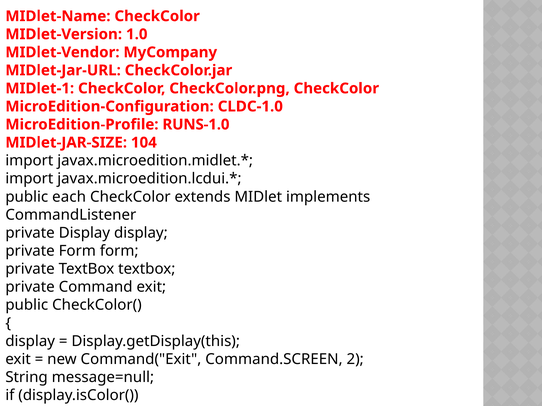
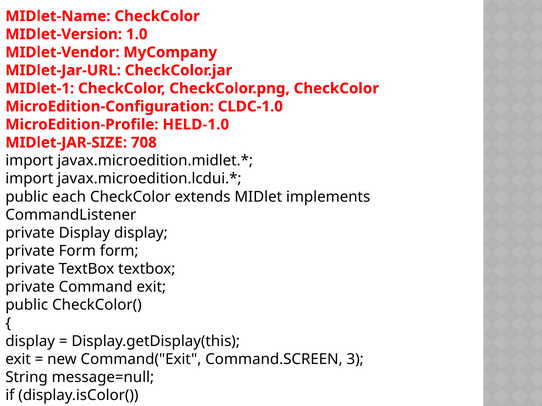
RUNS-1.0: RUNS-1.0 -> HELD-1.0
104: 104 -> 708
2: 2 -> 3
